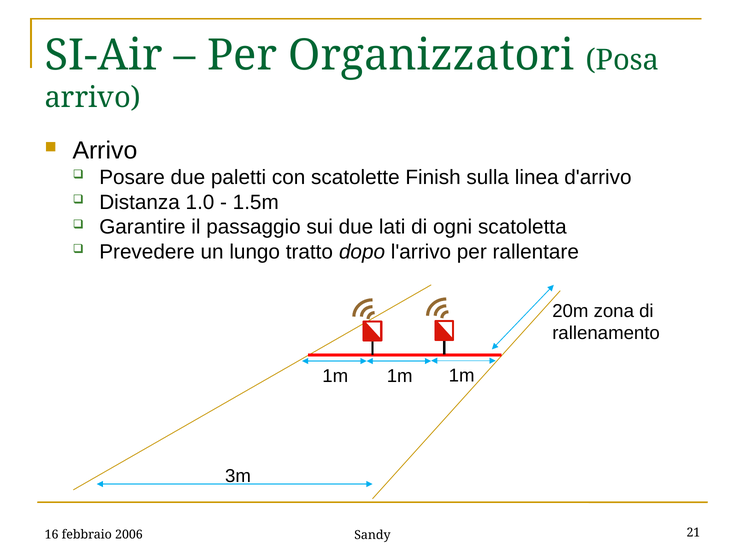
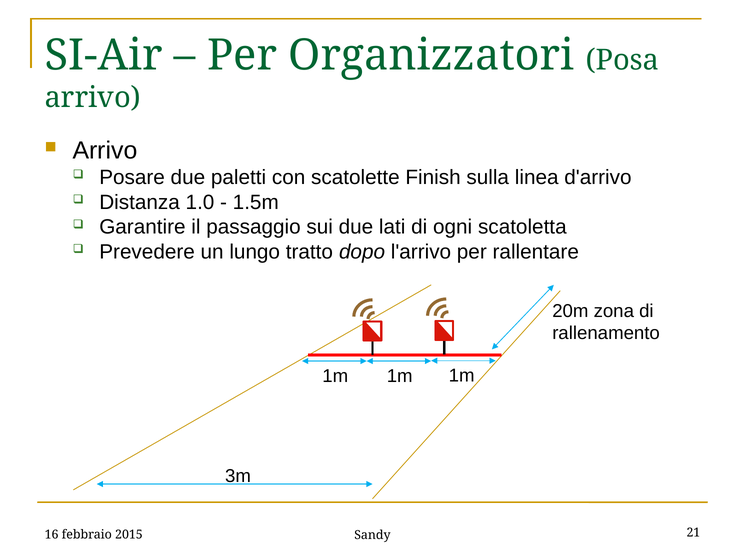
2006: 2006 -> 2015
